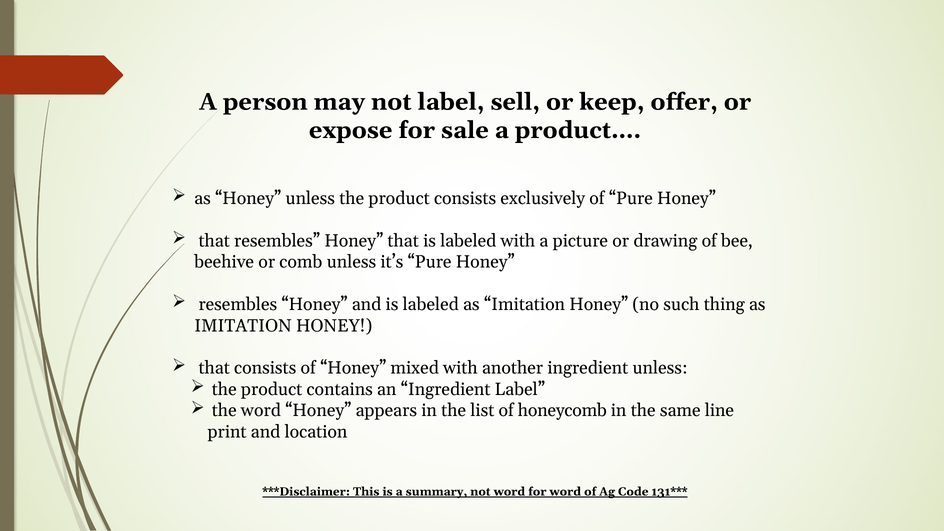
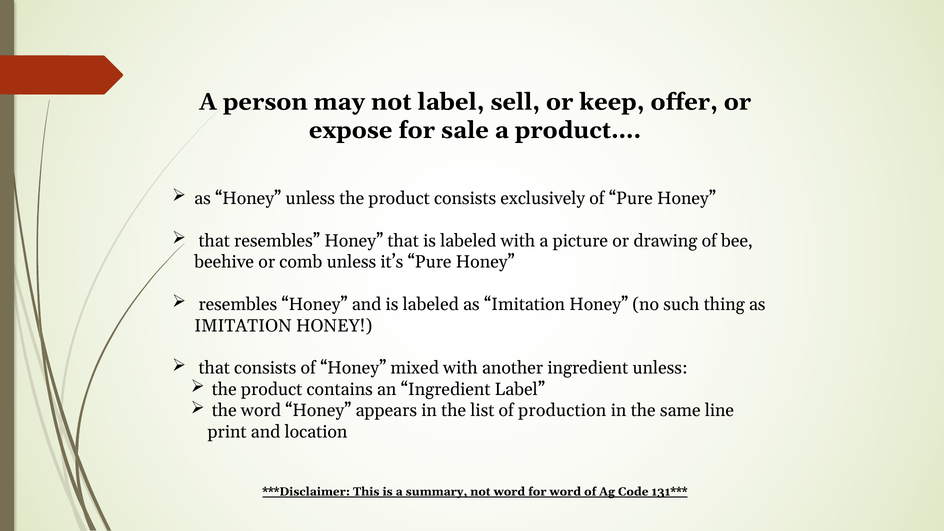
honeycomb: honeycomb -> production
